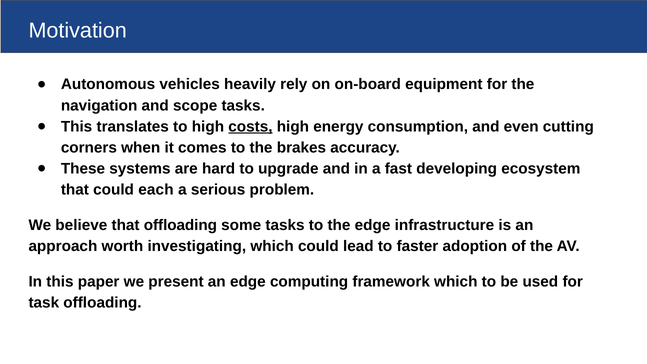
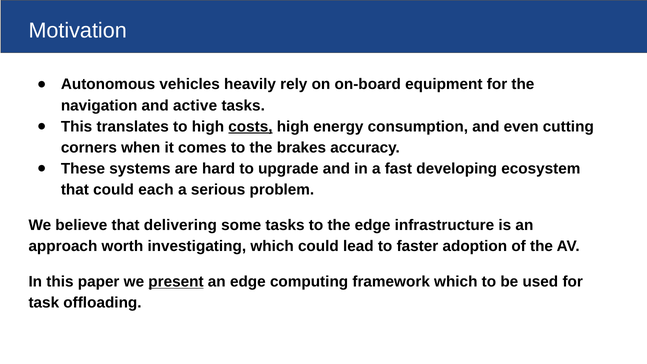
scope: scope -> active
that offloading: offloading -> delivering
present underline: none -> present
